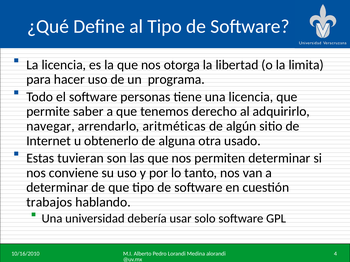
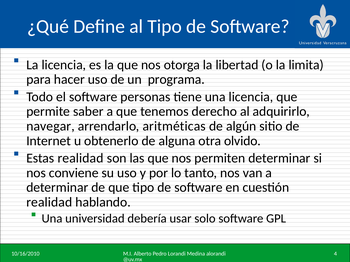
usado: usado -> olvido
Estas tuvieran: tuvieran -> realidad
trabajos at (49, 203): trabajos -> realidad
